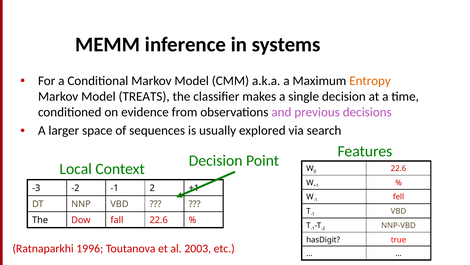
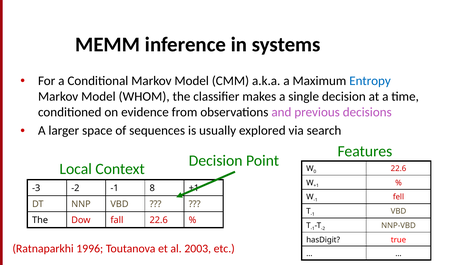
Entropy colour: orange -> blue
TREATS: TREATS -> WHOM
2: 2 -> 8
